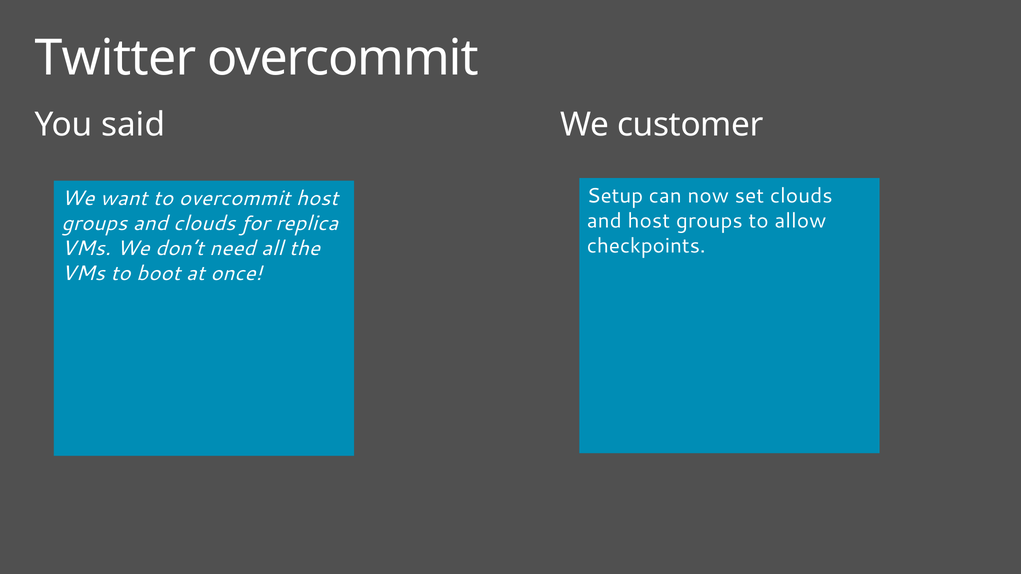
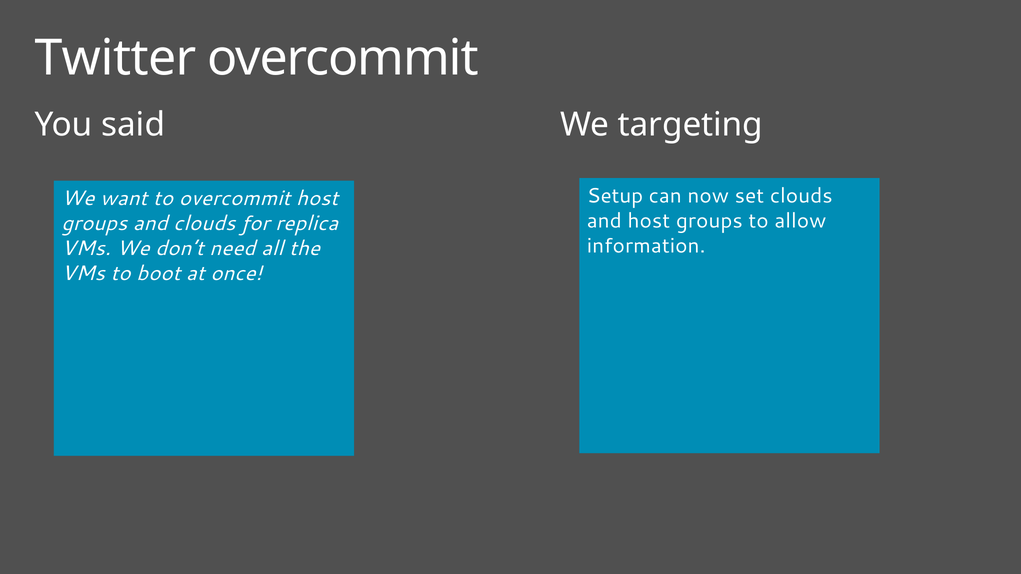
customer: customer -> targeting
checkpoints: checkpoints -> information
